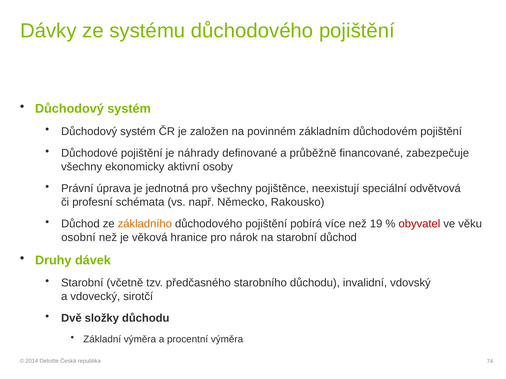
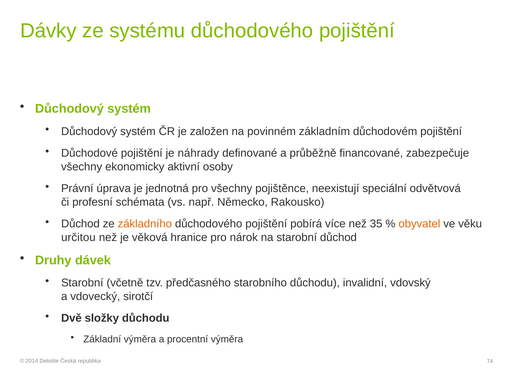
19: 19 -> 35
obyvatel colour: red -> orange
osobní: osobní -> určitou
